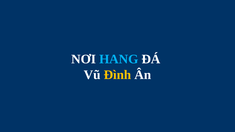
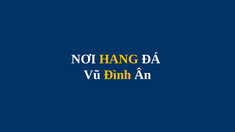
HANG colour: light blue -> yellow
